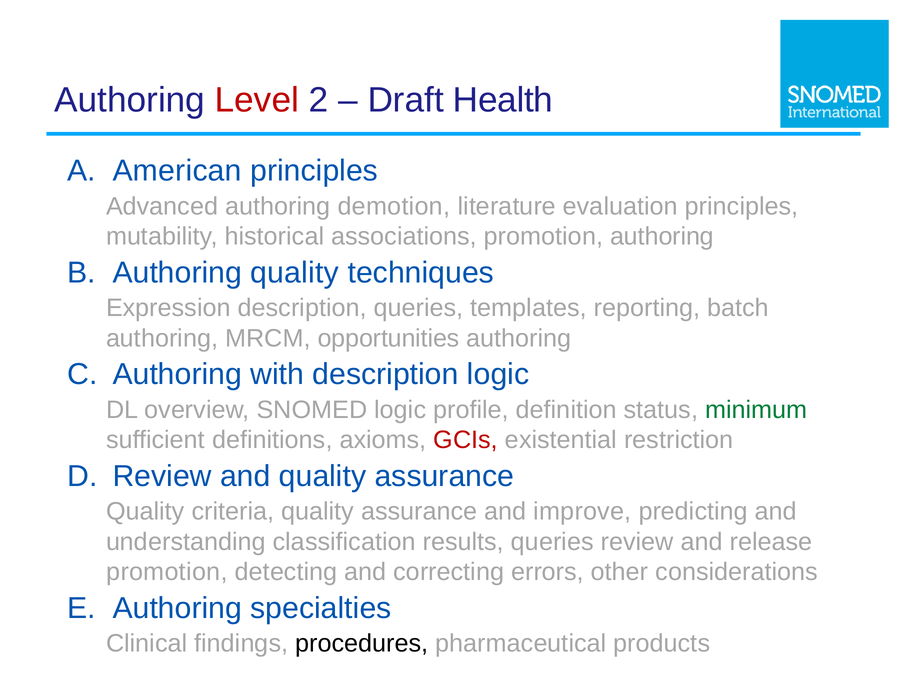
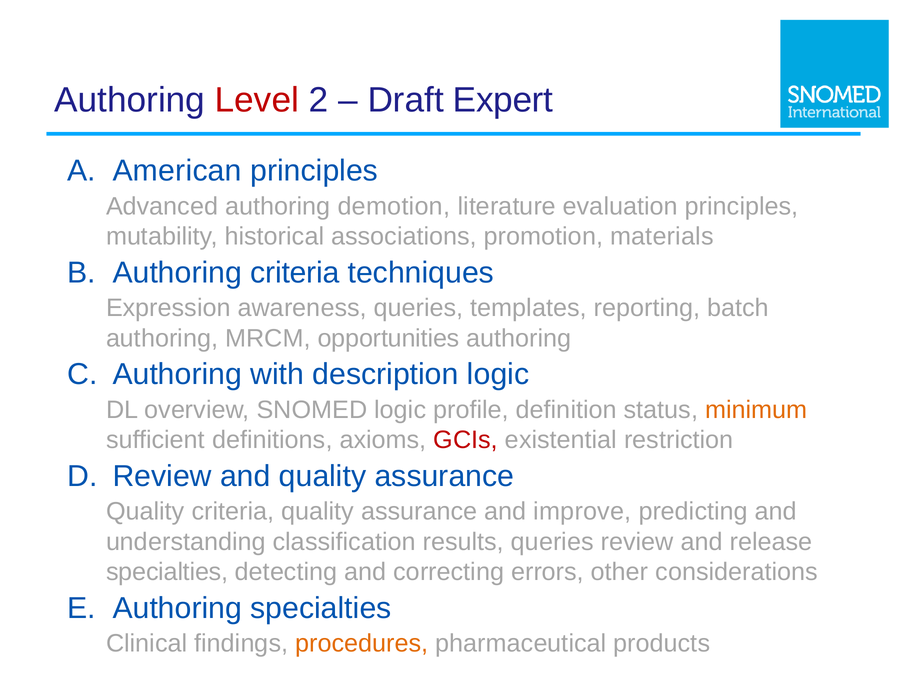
Health: Health -> Expert
promotion authoring: authoring -> materials
Authoring quality: quality -> criteria
Expression description: description -> awareness
minimum colour: green -> orange
promotion at (167, 572): promotion -> specialties
procedures colour: black -> orange
